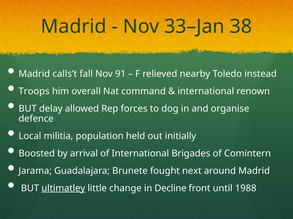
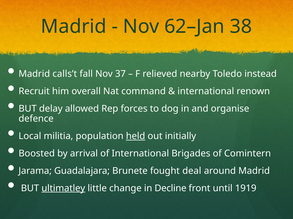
33–Jan: 33–Jan -> 62–Jan
91: 91 -> 37
Troops: Troops -> Recruit
held underline: none -> present
next: next -> deal
1988: 1988 -> 1919
